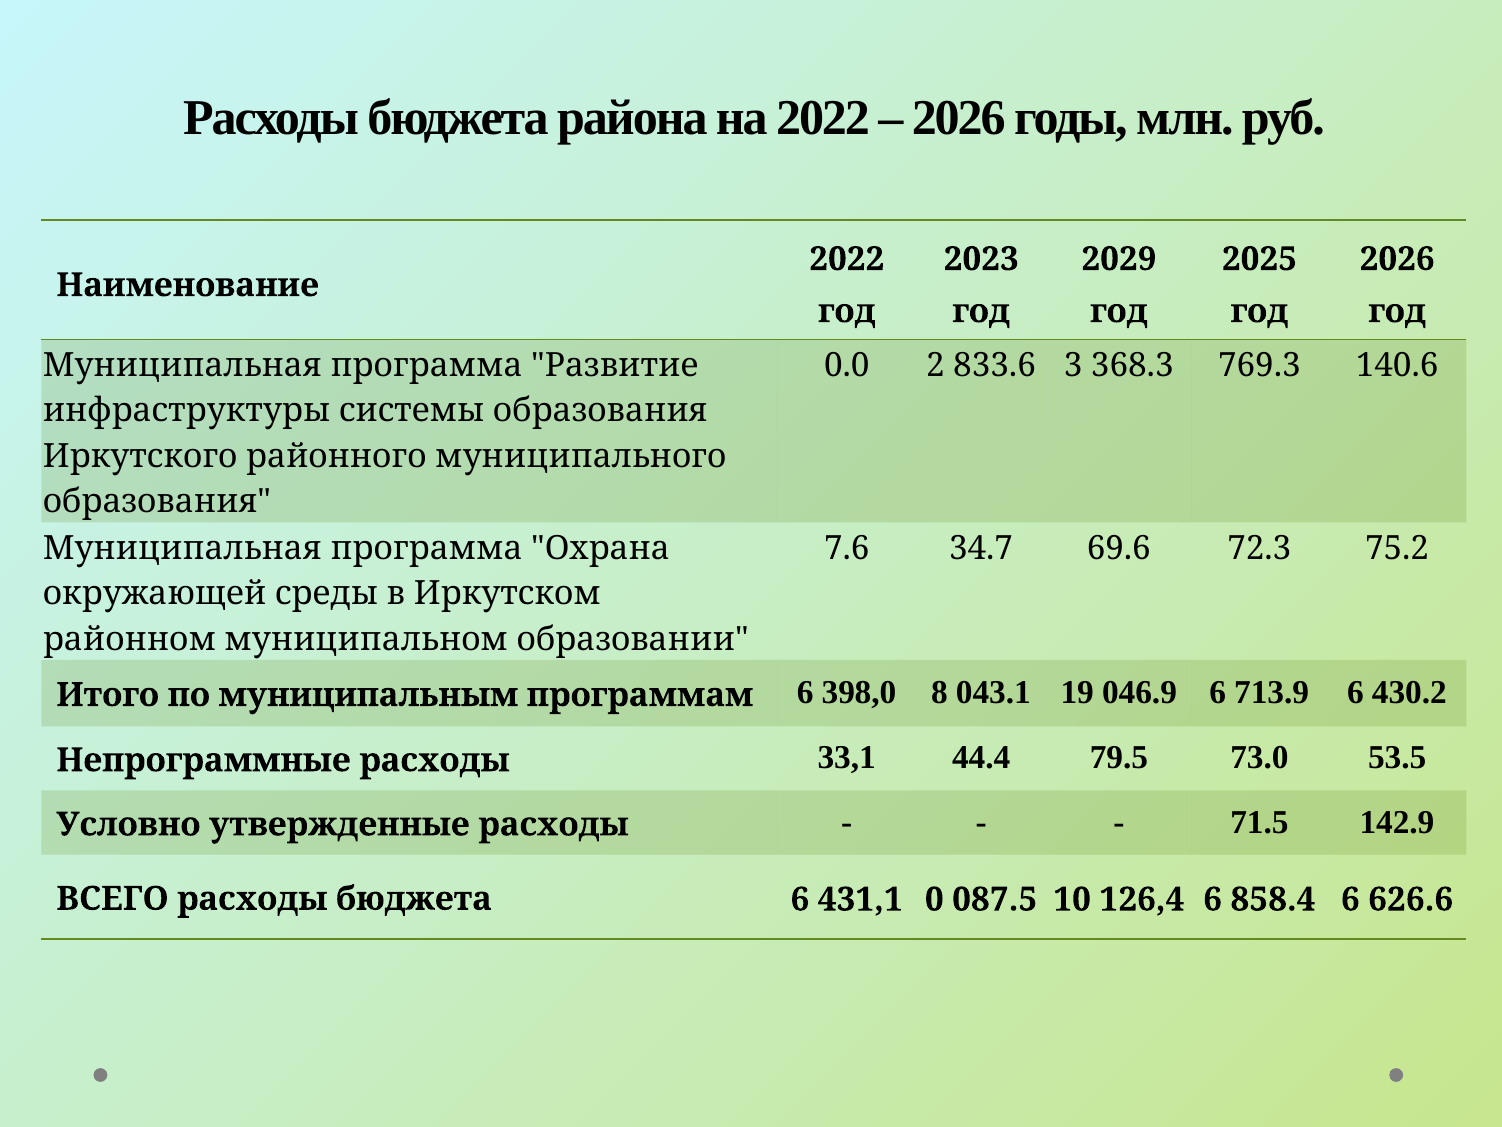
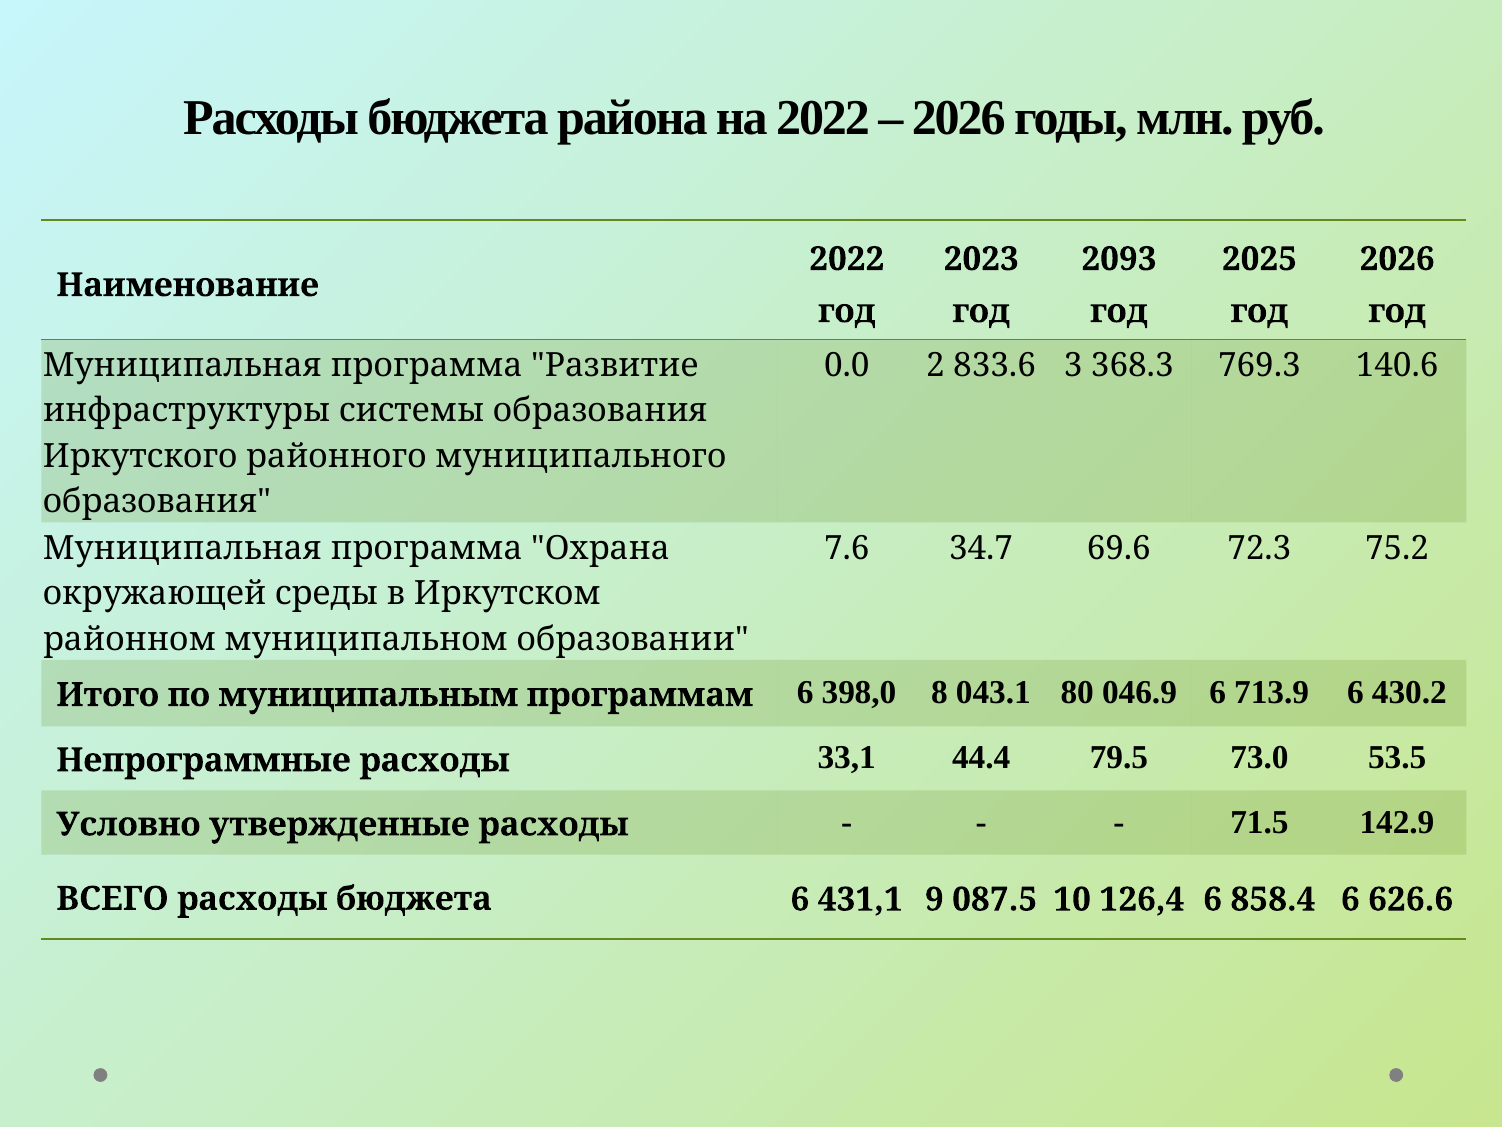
2029: 2029 -> 2093
19: 19 -> 80
0: 0 -> 9
